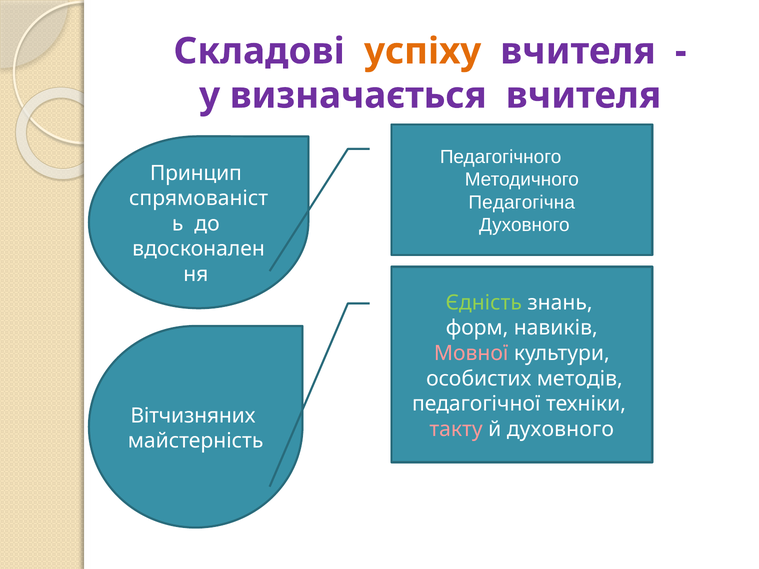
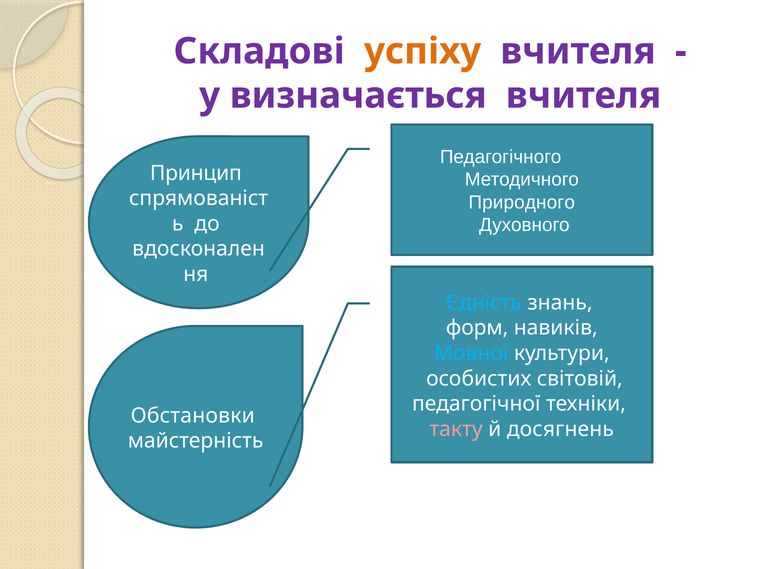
Педагогічна: Педагогічна -> Природного
Єдність colour: light green -> light blue
Мовної colour: pink -> light blue
методів: методів -> світовій
Вітчизняних: Вітчизняних -> Обстановки
й духовного: духовного -> досягнень
